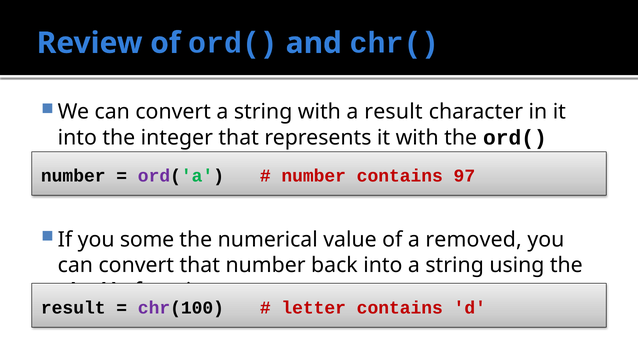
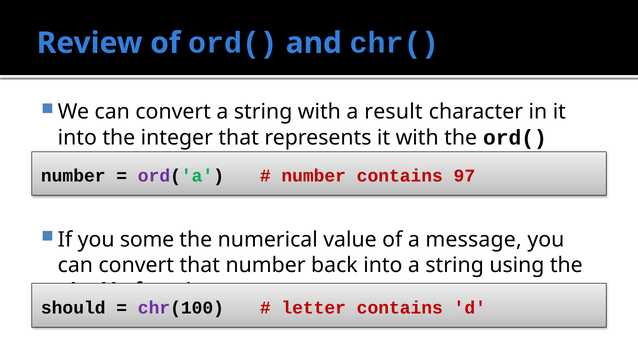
removed: removed -> message
result at (73, 307): result -> should
